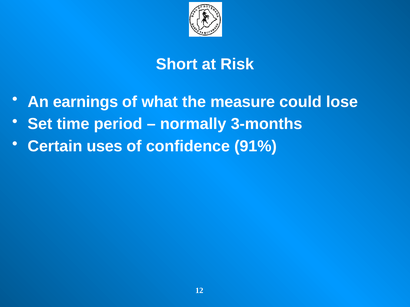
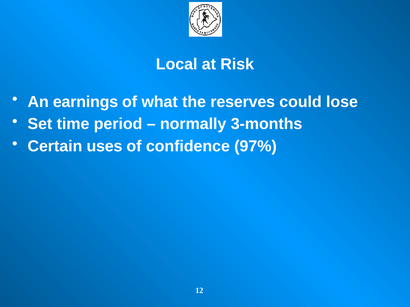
Short: Short -> Local
measure: measure -> reserves
91%: 91% -> 97%
